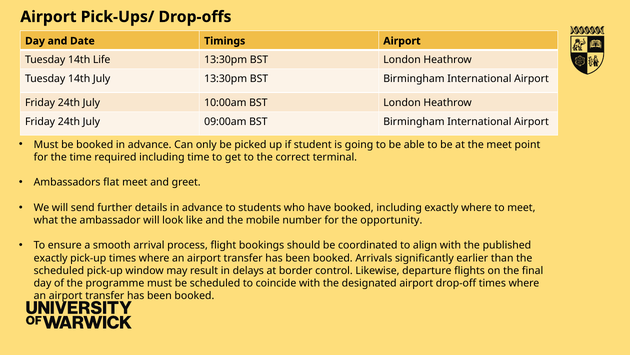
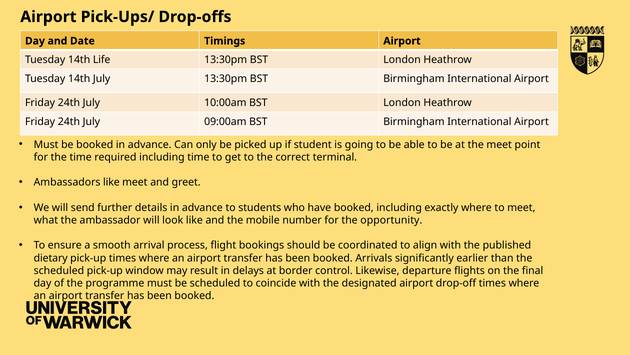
Ambassadors flat: flat -> like
exactly at (51, 258): exactly -> dietary
